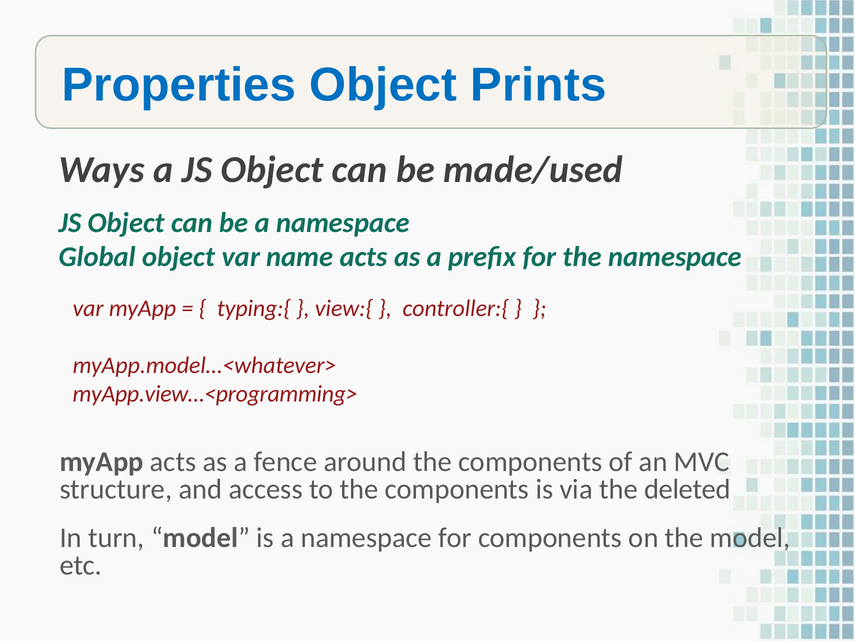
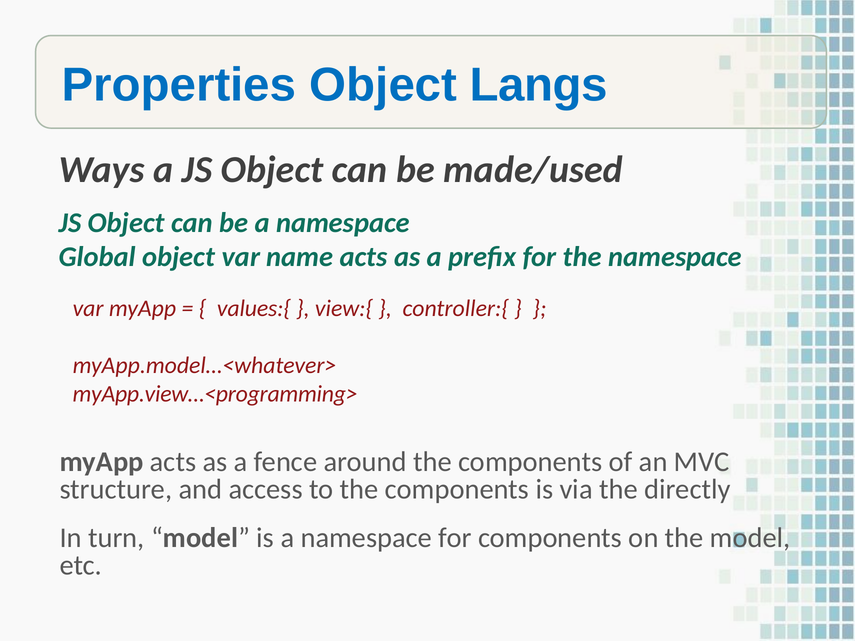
Prints: Prints -> Langs
typing:{: typing:{ -> values:{
deleted: deleted -> directly
